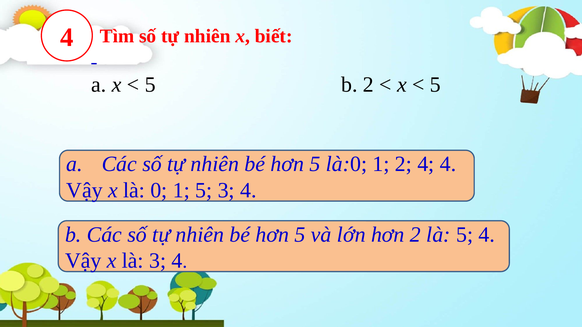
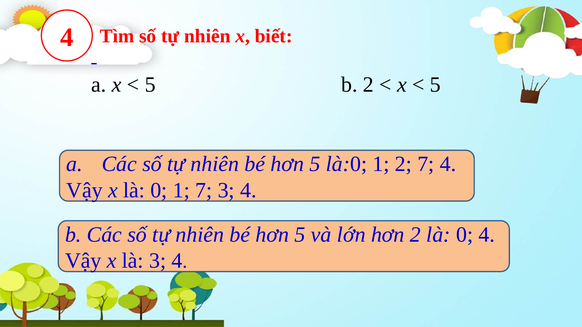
2 4: 4 -> 7
1 5: 5 -> 7
2 là 5: 5 -> 0
